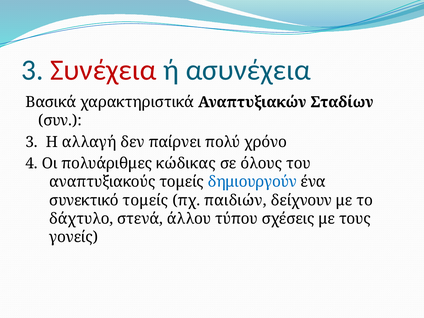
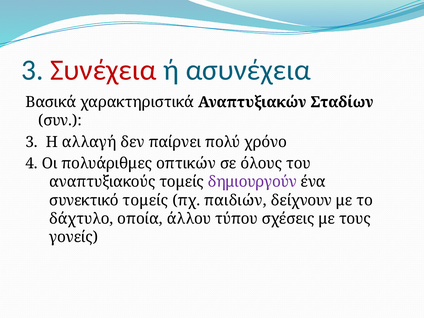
κώδικας: κώδικας -> οπτικών
δημιουργούν colour: blue -> purple
στενά: στενά -> οποία
